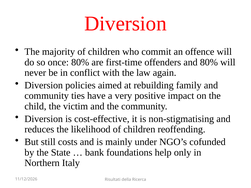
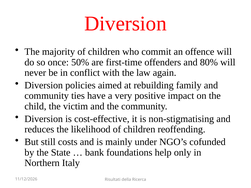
once 80%: 80% -> 50%
